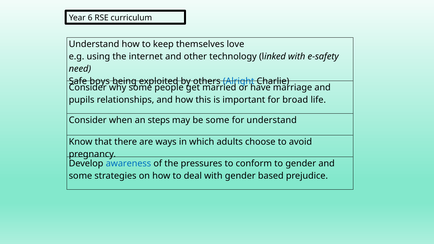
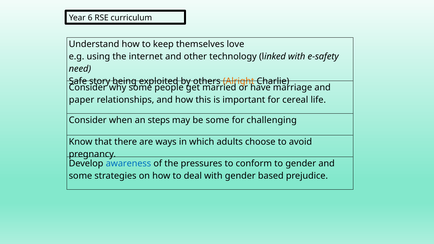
boys: boys -> story
Alright colour: blue -> orange
pupils: pupils -> paper
broad: broad -> cereal
for understand: understand -> challenging
